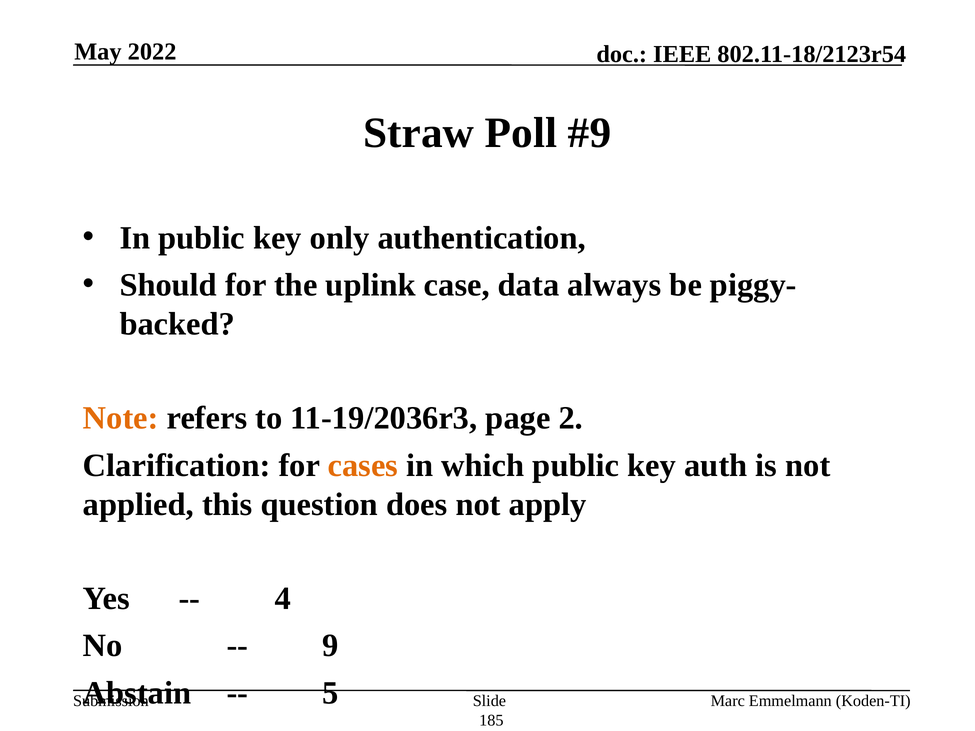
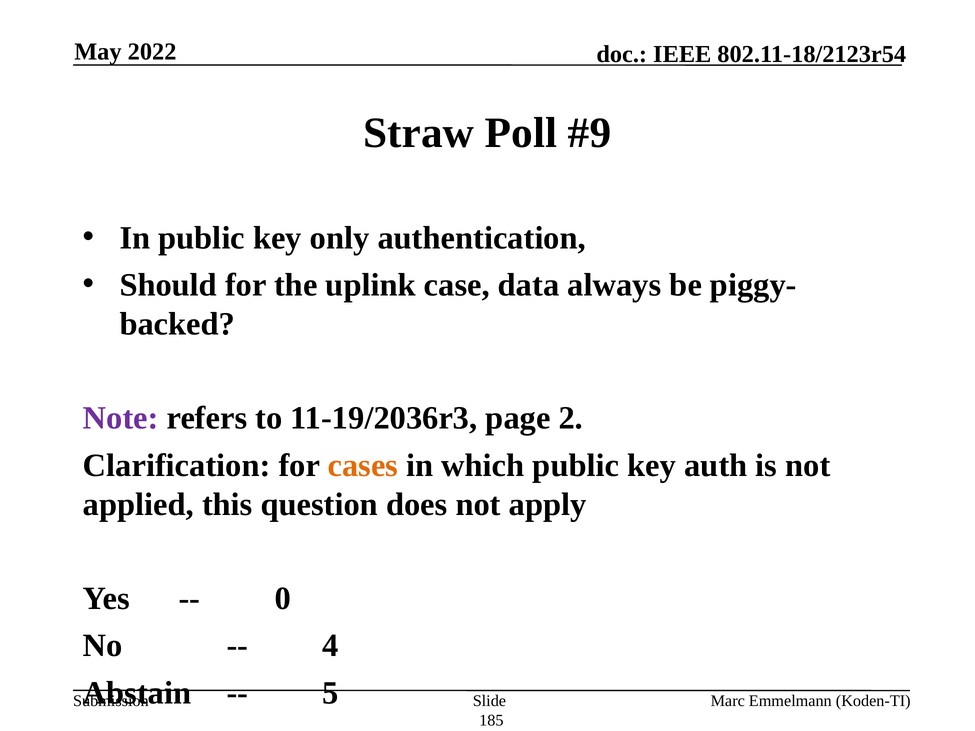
Note colour: orange -> purple
4: 4 -> 0
9: 9 -> 4
